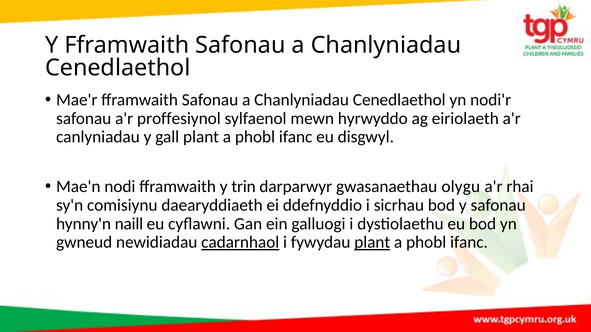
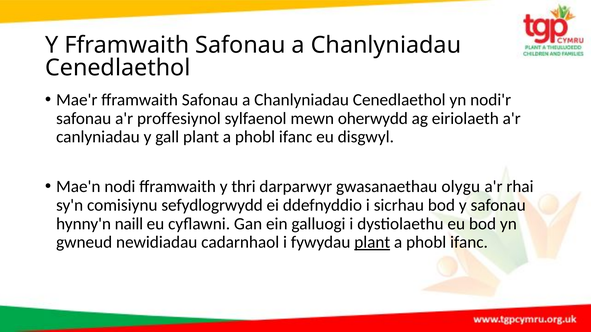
hyrwyddo: hyrwyddo -> oherwydd
trin: trin -> thri
daearyddiaeth: daearyddiaeth -> sefydlogrwydd
cadarnhaol underline: present -> none
